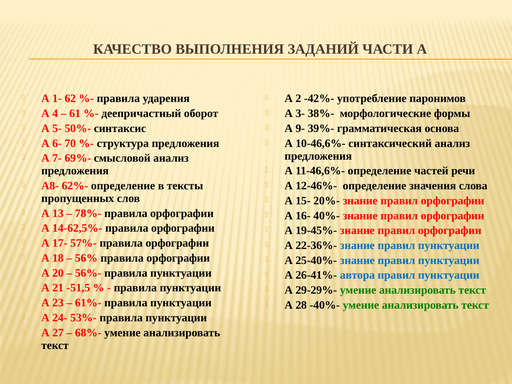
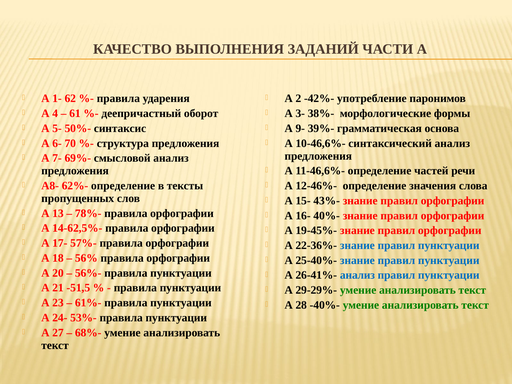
20%-: 20%- -> 43%-
26-41%- автора: автора -> анализ
